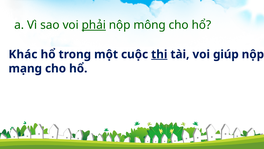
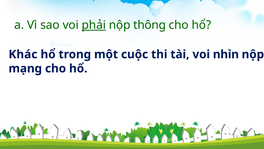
mông: mông -> thông
thi underline: present -> none
giúp: giúp -> nhìn
